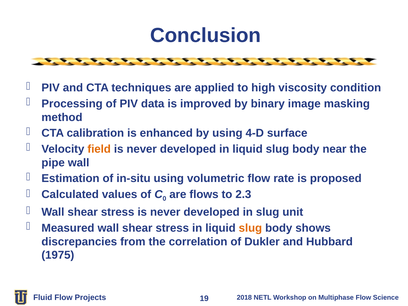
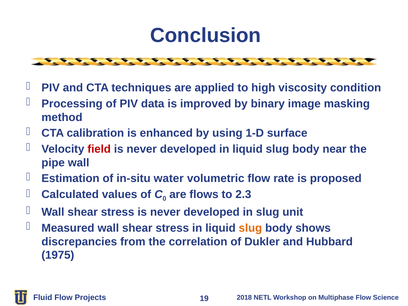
4-D: 4-D -> 1-D
field colour: orange -> red
in-situ using: using -> water
